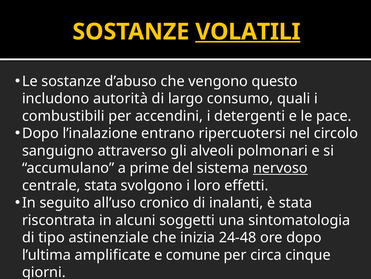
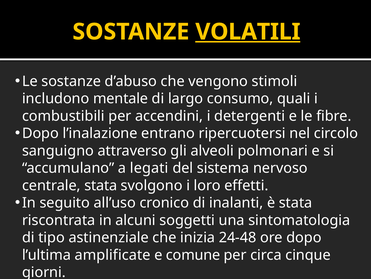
questo: questo -> stimoli
autorità: autorità -> mentale
pace: pace -> fibre
prime: prime -> legati
nervoso underline: present -> none
